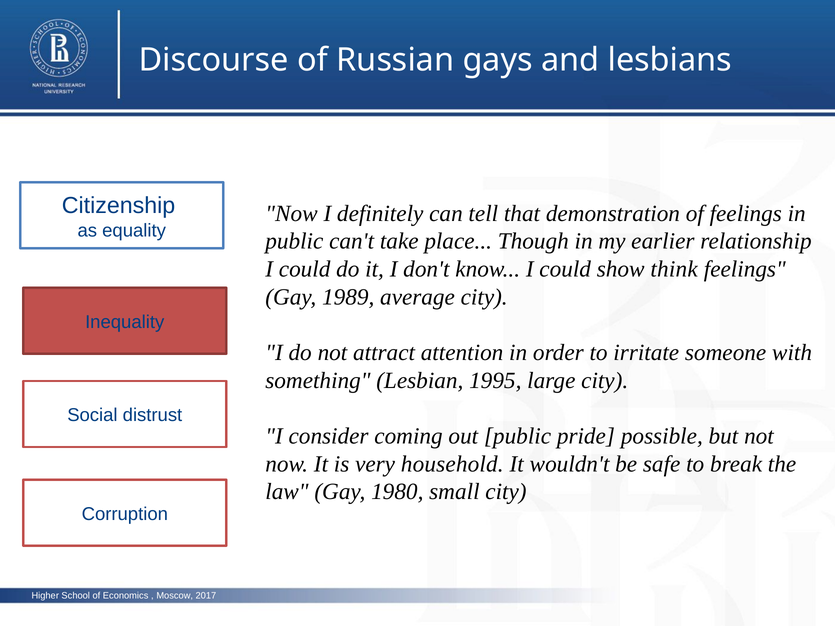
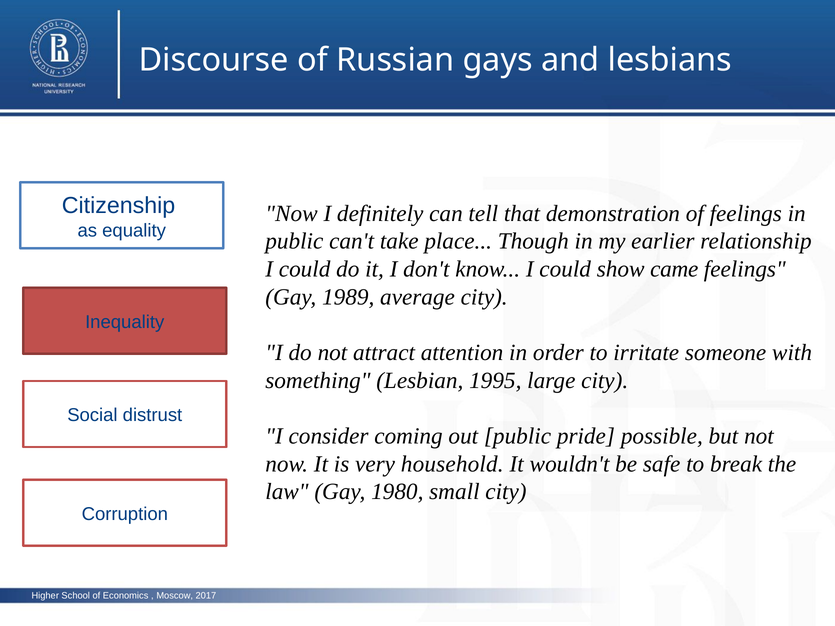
think: think -> came
